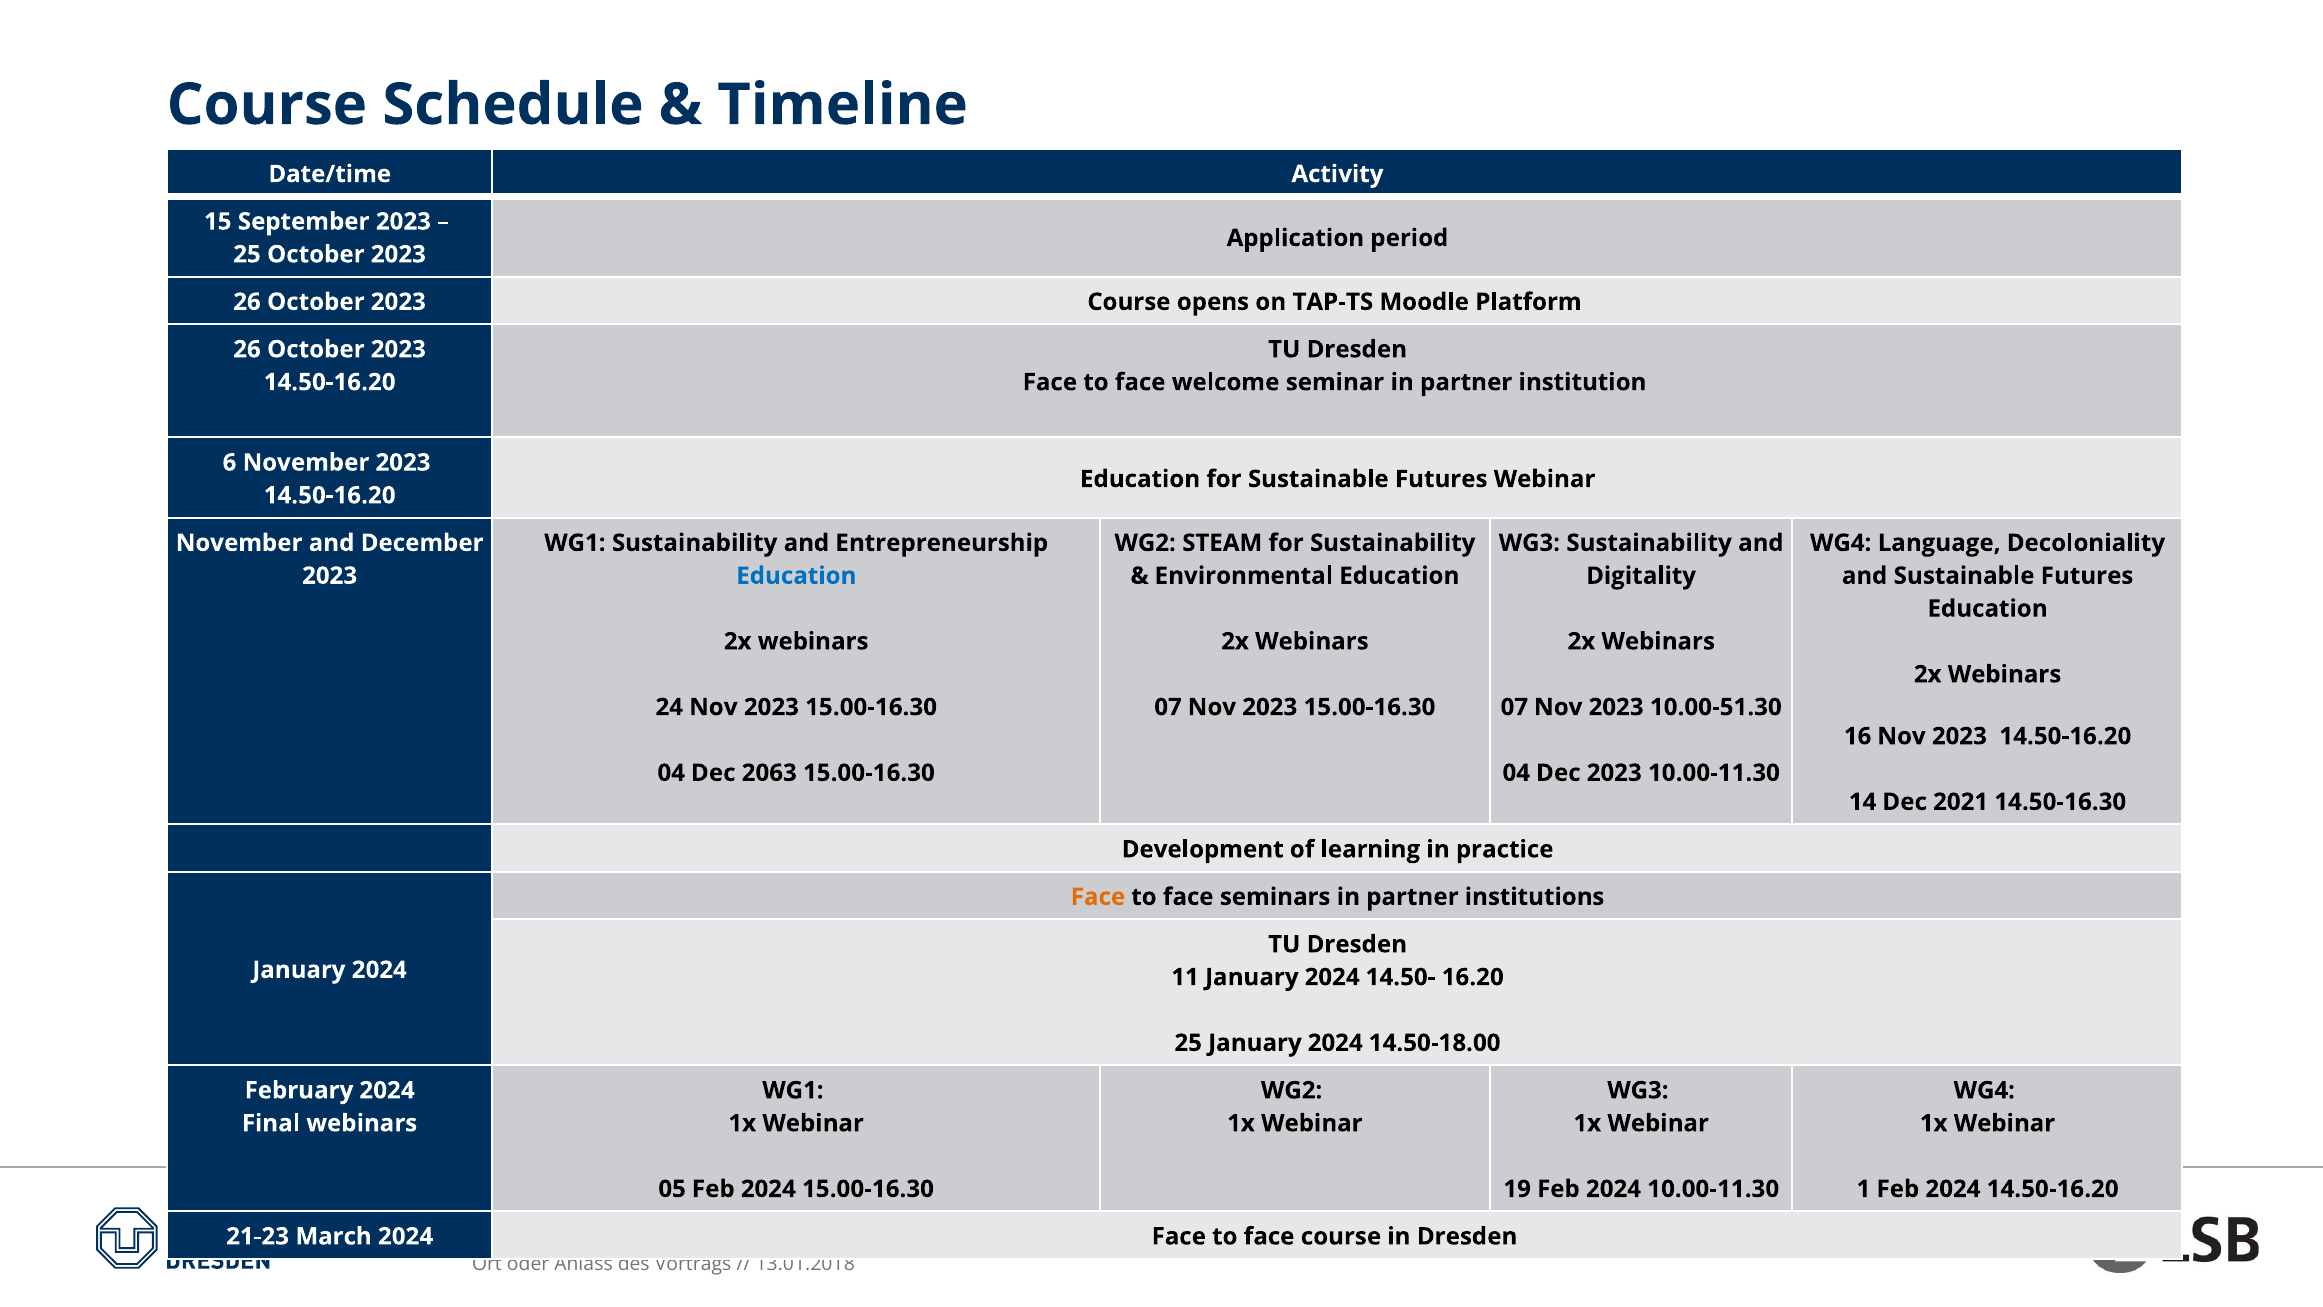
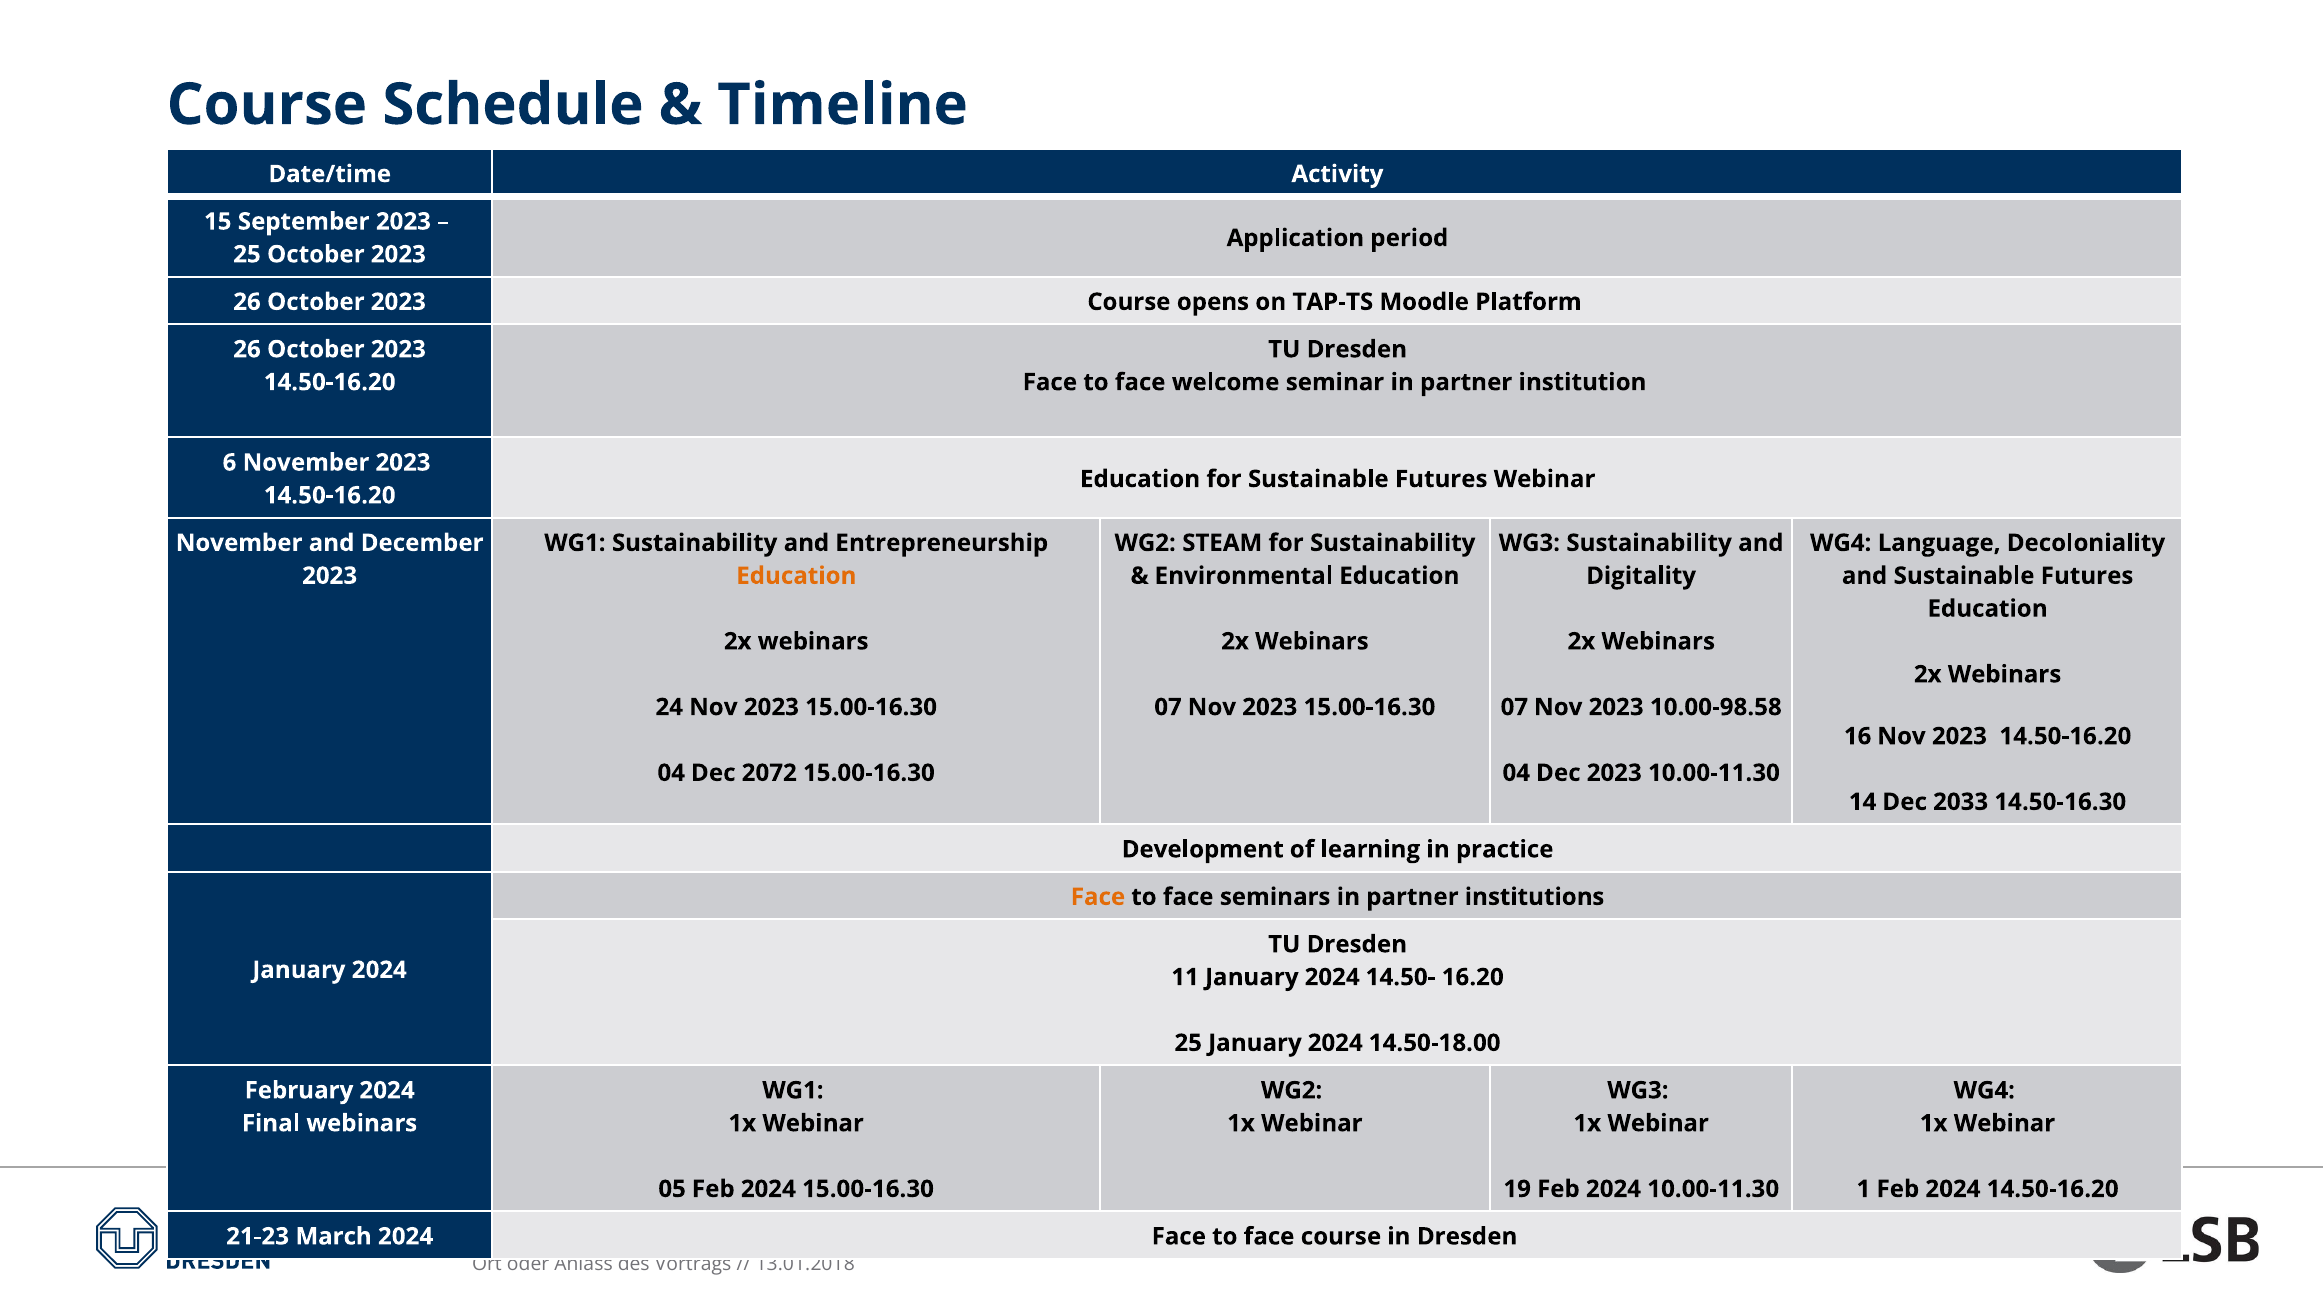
Education at (796, 576) colour: blue -> orange
10.00-51.30: 10.00-51.30 -> 10.00-98.58
2063: 2063 -> 2072
2021: 2021 -> 2033
